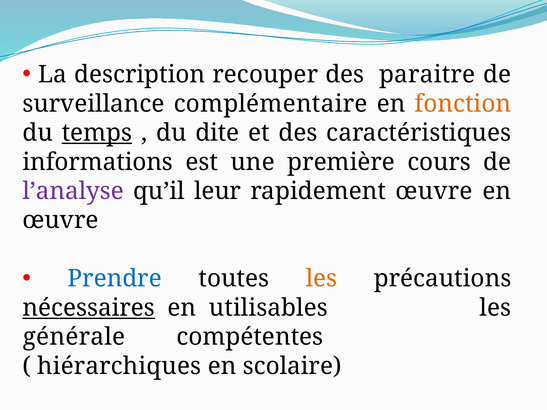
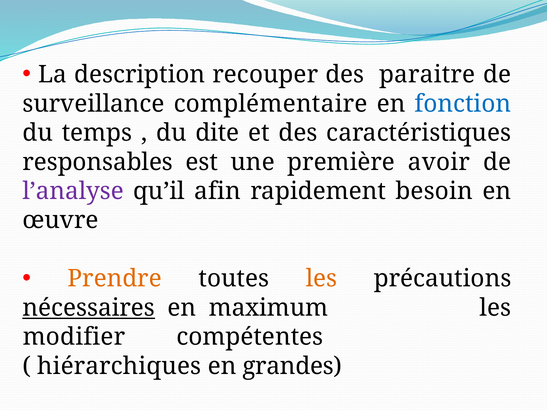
fonction colour: orange -> blue
temps underline: present -> none
informations: informations -> responsables
cours: cours -> avoir
leur: leur -> afin
rapidement œuvre: œuvre -> besoin
Prendre colour: blue -> orange
utilisables: utilisables -> maximum
générale: générale -> modifier
scolaire: scolaire -> grandes
